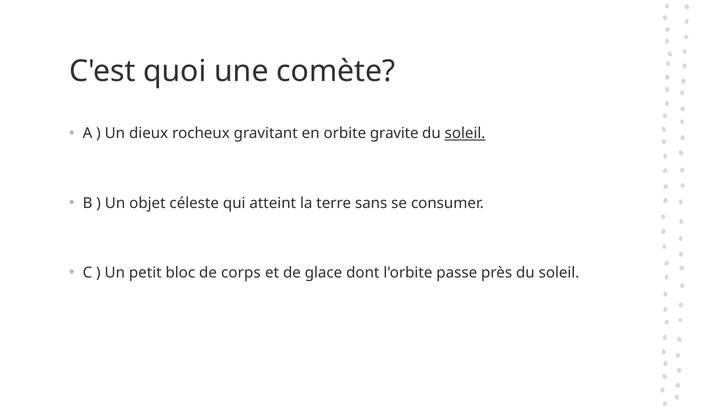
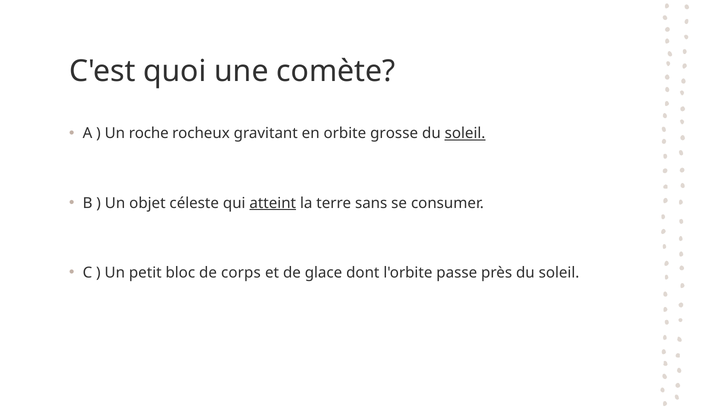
dieux: dieux -> roche
gravite: gravite -> grosse
atteint underline: none -> present
